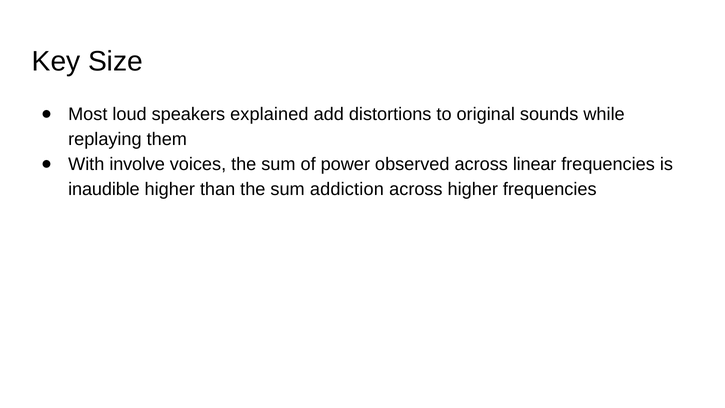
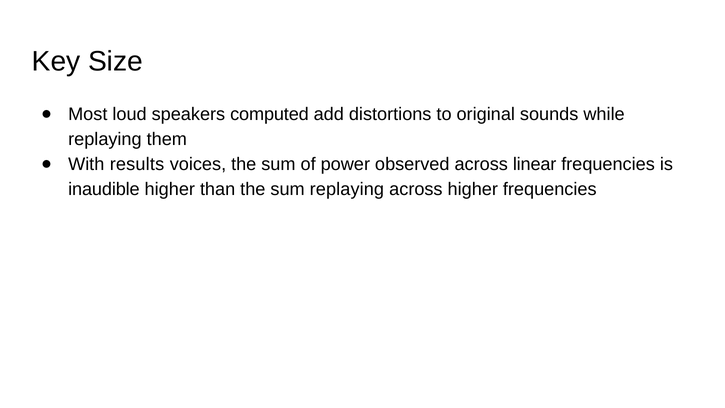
explained: explained -> computed
involve: involve -> results
sum addiction: addiction -> replaying
